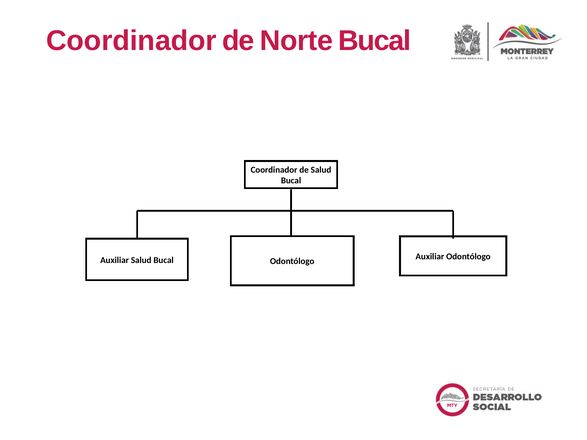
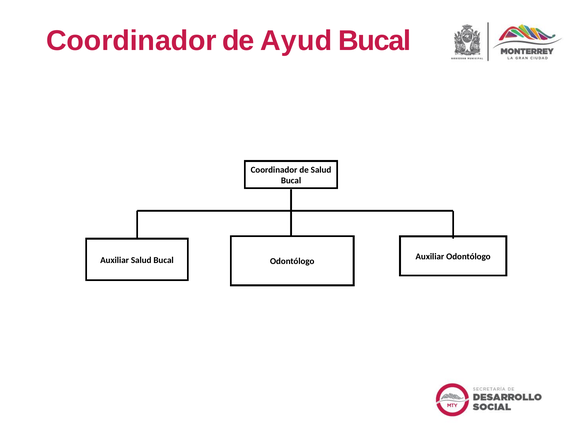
Norte: Norte -> Ayud
